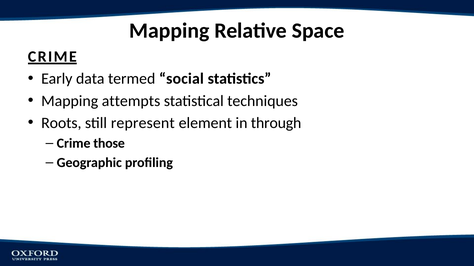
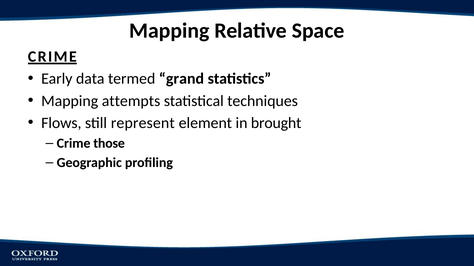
social: social -> grand
Roots: Roots -> Flows
through: through -> brought
